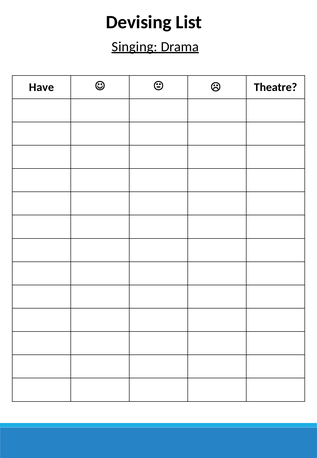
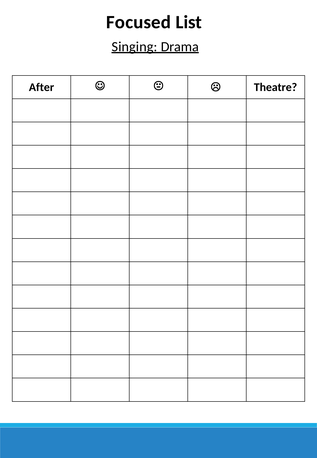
Devising: Devising -> Focused
Have: Have -> After
